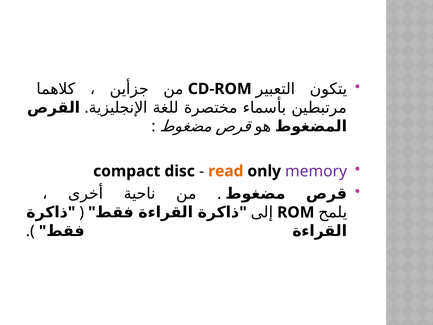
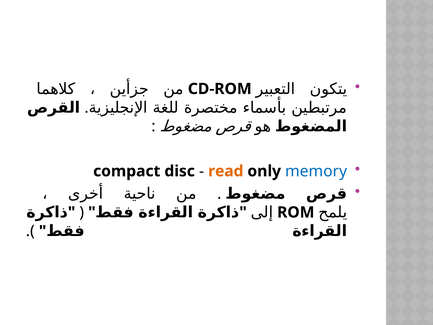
memory colour: purple -> blue
